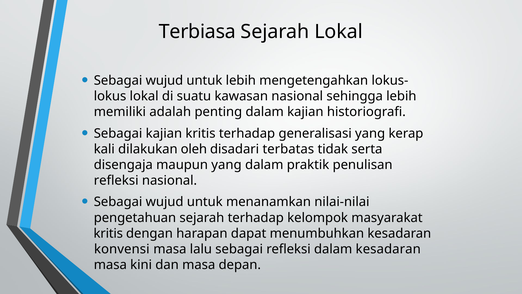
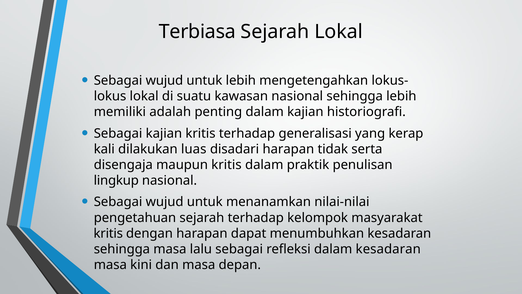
oleh: oleh -> luas
disadari terbatas: terbatas -> harapan
maupun yang: yang -> kritis
refleksi at (116, 180): refleksi -> lingkup
konvensi at (122, 249): konvensi -> sehingga
